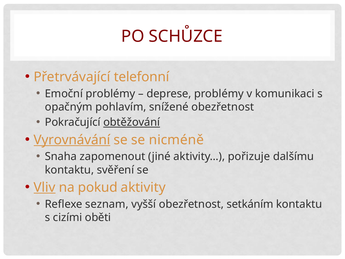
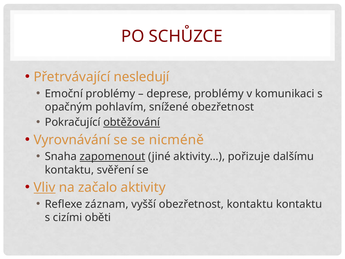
telefonní: telefonní -> nesledují
Vyrovnávání underline: present -> none
zapomenout underline: none -> present
pokud: pokud -> začalo
seznam: seznam -> záznam
obezřetnost setkáním: setkáním -> kontaktu
